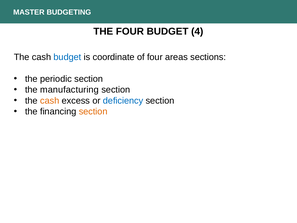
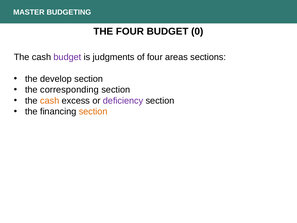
4: 4 -> 0
budget at (67, 57) colour: blue -> purple
coordinate: coordinate -> judgments
periodic: periodic -> develop
manufacturing: manufacturing -> corresponding
deficiency colour: blue -> purple
